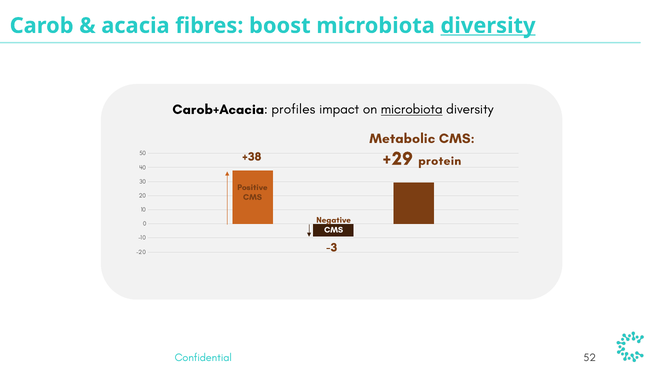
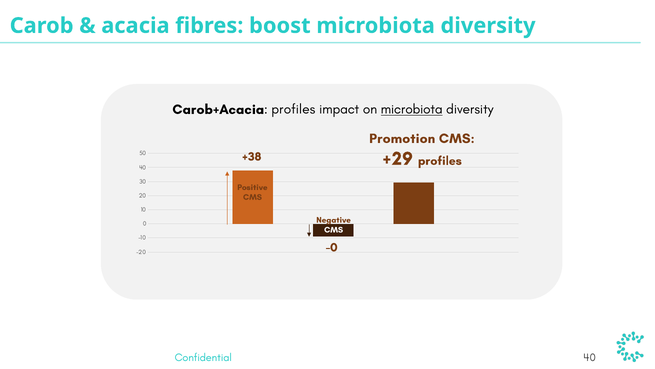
diversity at (488, 26) underline: present -> none
Metabolic: Metabolic -> Promotion
+29 protein: protein -> profiles
-3: -3 -> -0
Confidential 52: 52 -> 40
